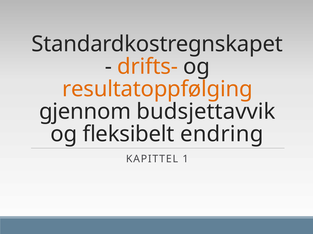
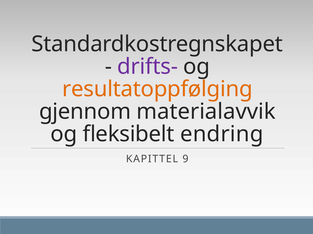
drifts- colour: orange -> purple
budsjettavvik: budsjettavvik -> materialavvik
1: 1 -> 9
